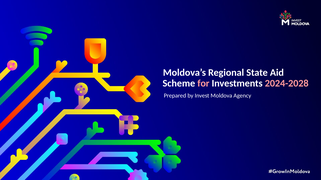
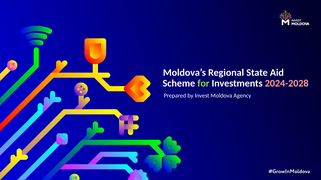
for colour: pink -> light green
